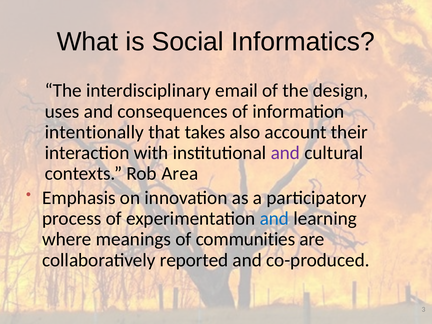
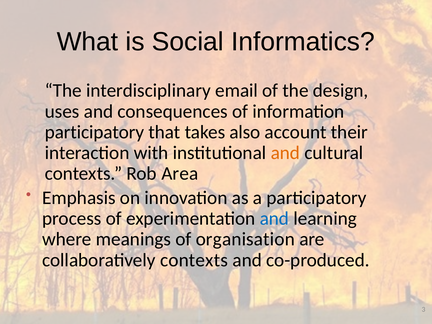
intentionally at (94, 132): intentionally -> participatory
and at (285, 153) colour: purple -> orange
communities: communities -> organisation
collaboratively reported: reported -> contexts
